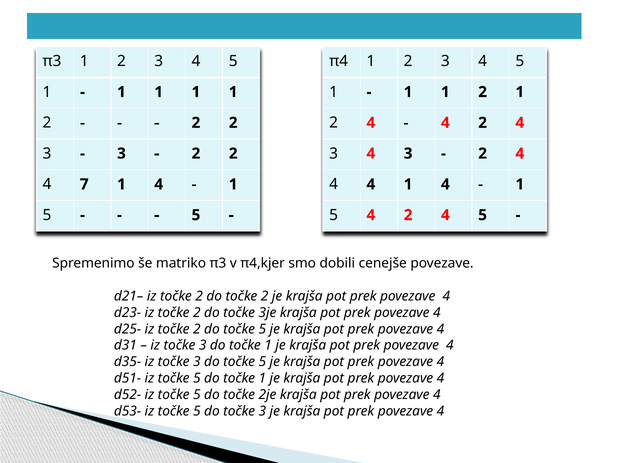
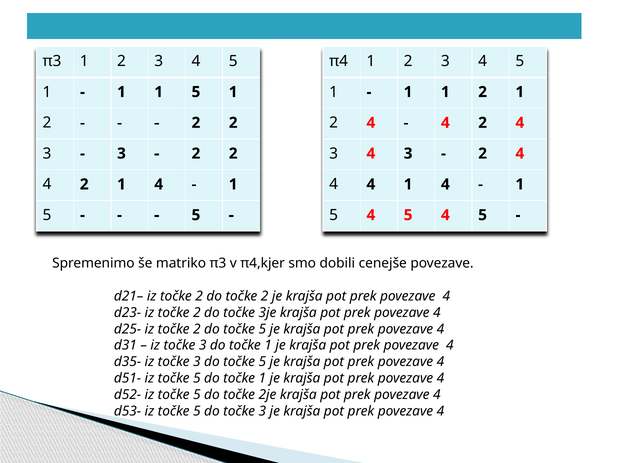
1 at (196, 92): 1 -> 5
7 at (84, 184): 7 -> 2
2 at (408, 215): 2 -> 5
